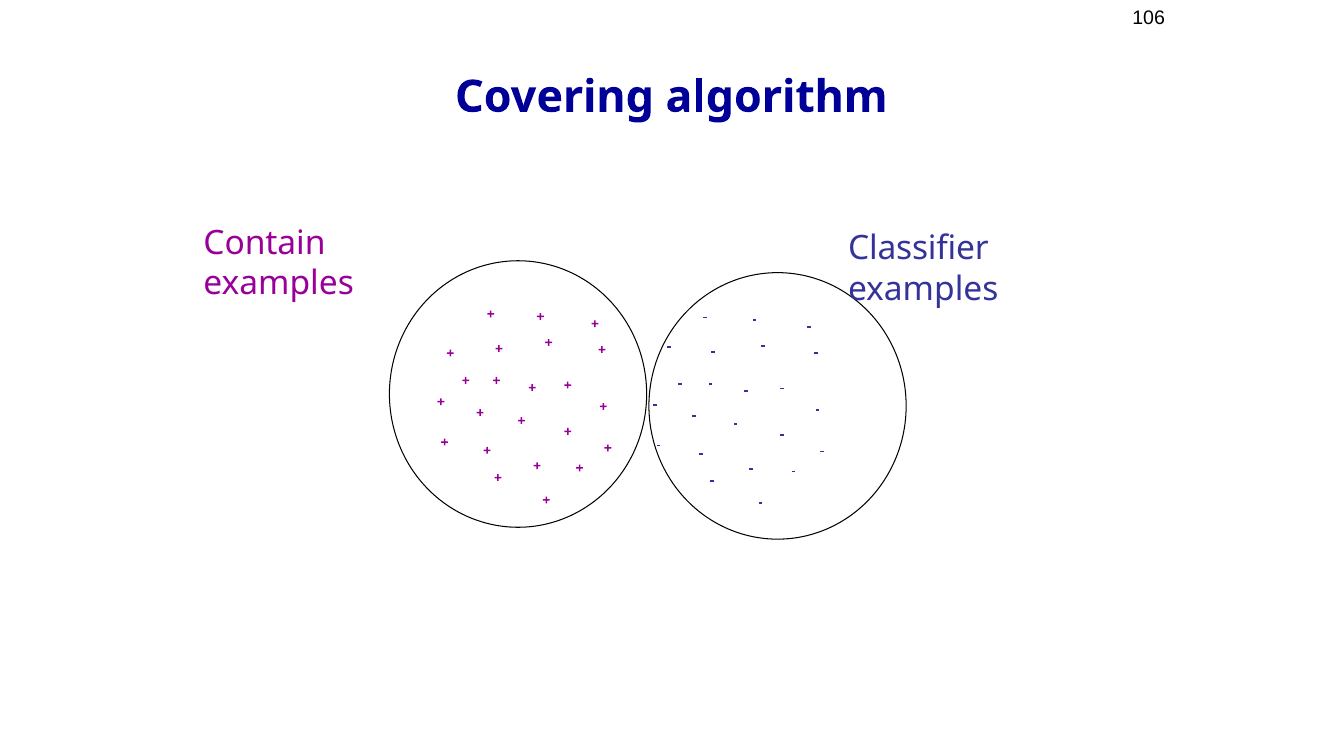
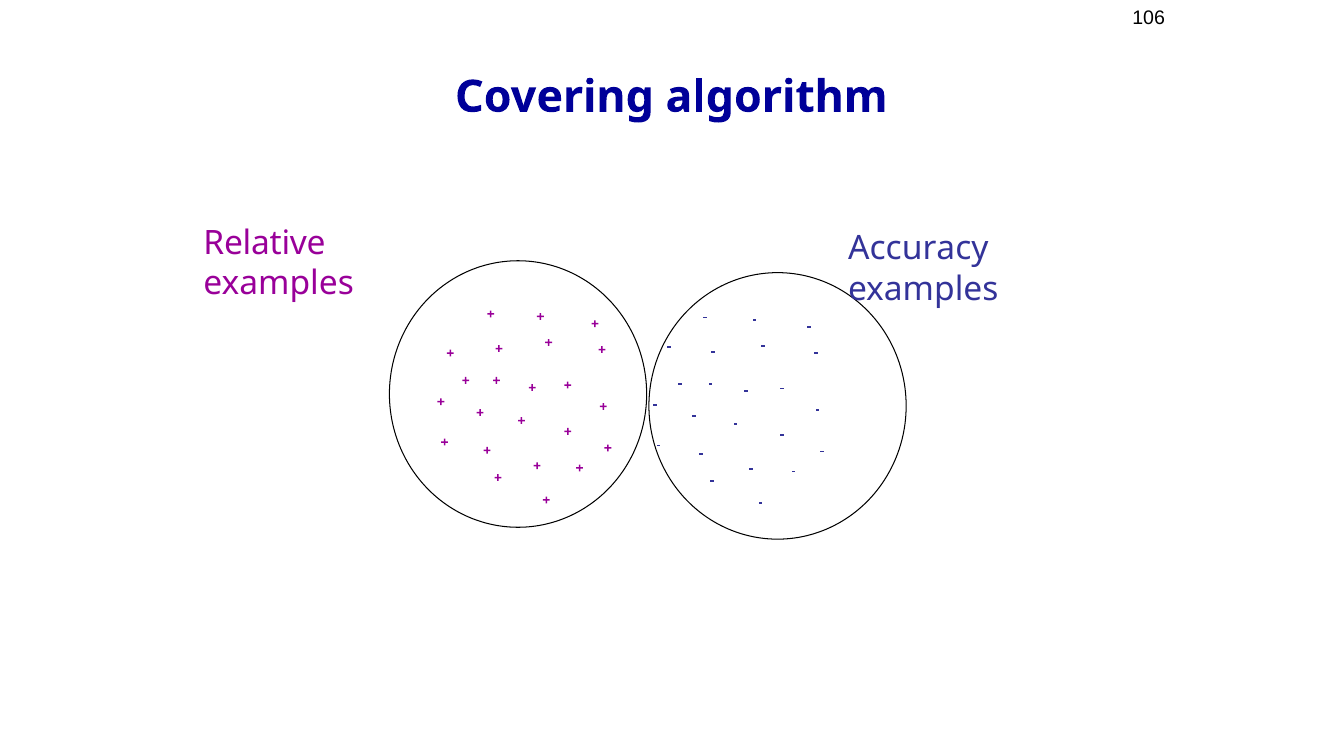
Contain: Contain -> Relative
Classifier: Classifier -> Accuracy
